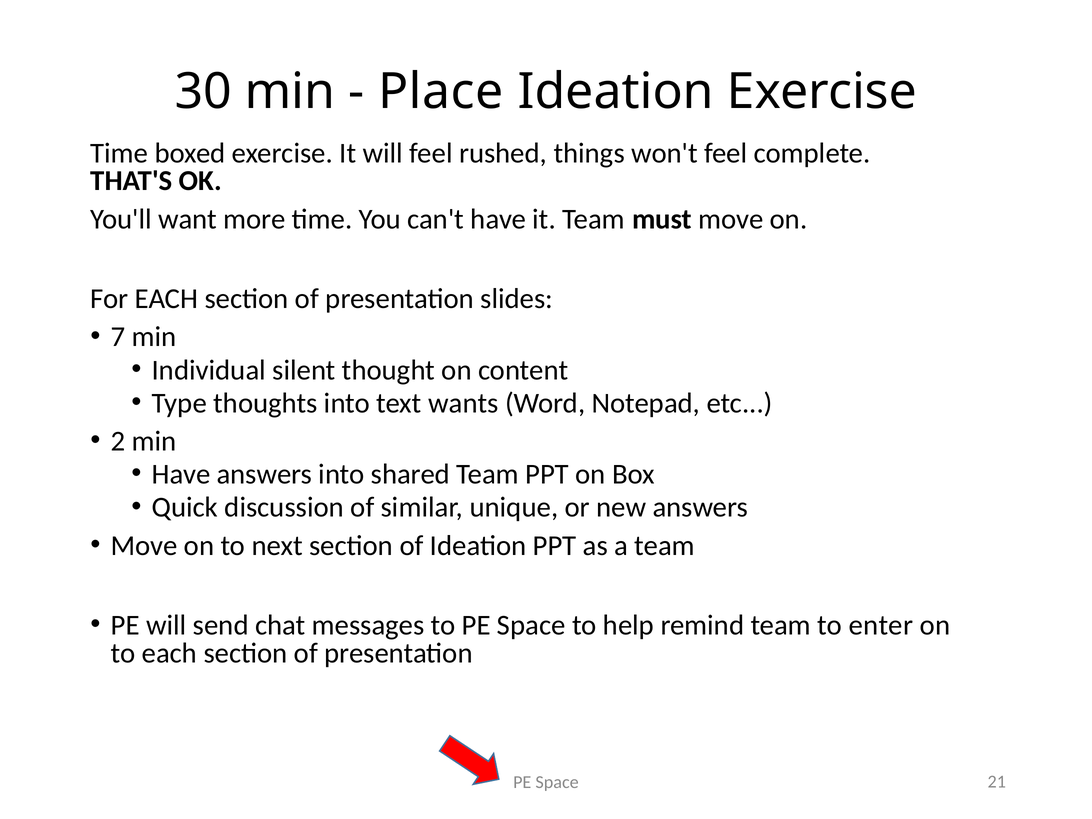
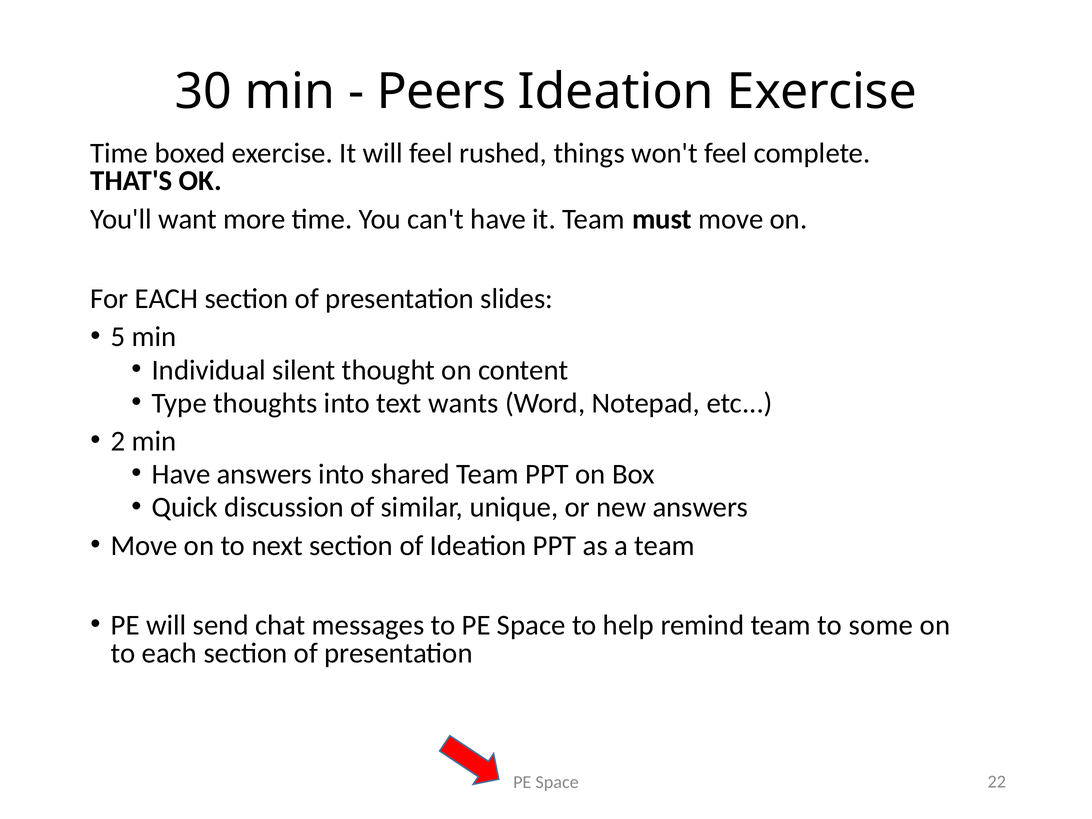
Place: Place -> Peers
7: 7 -> 5
enter: enter -> some
21: 21 -> 22
